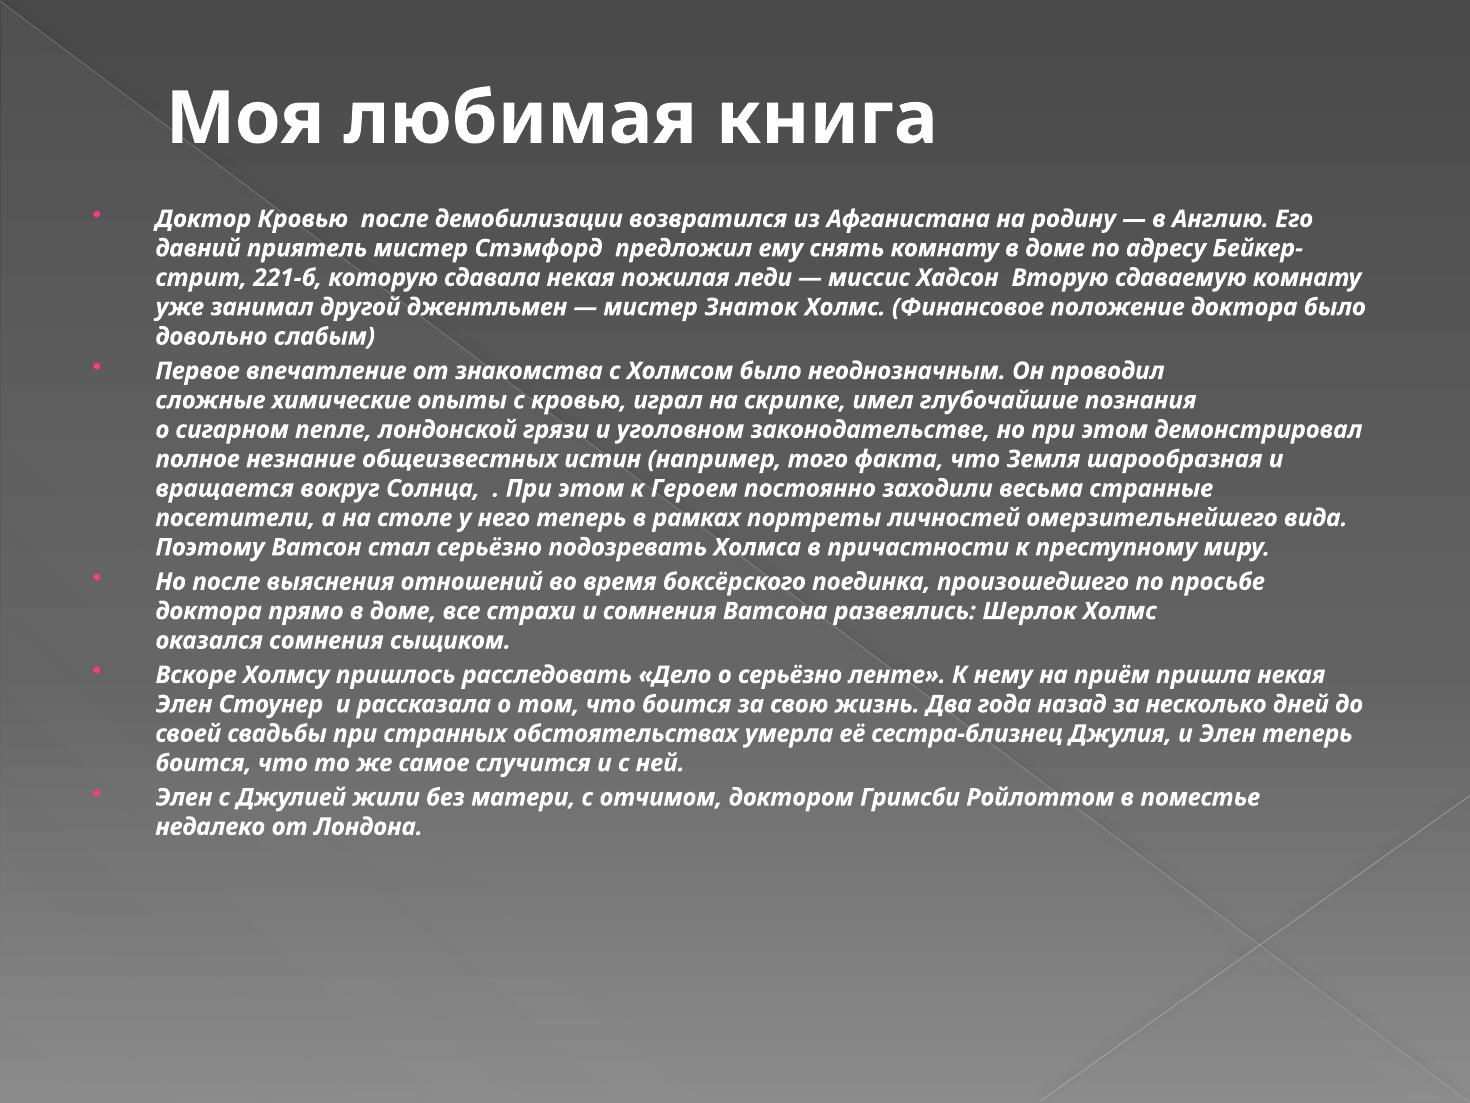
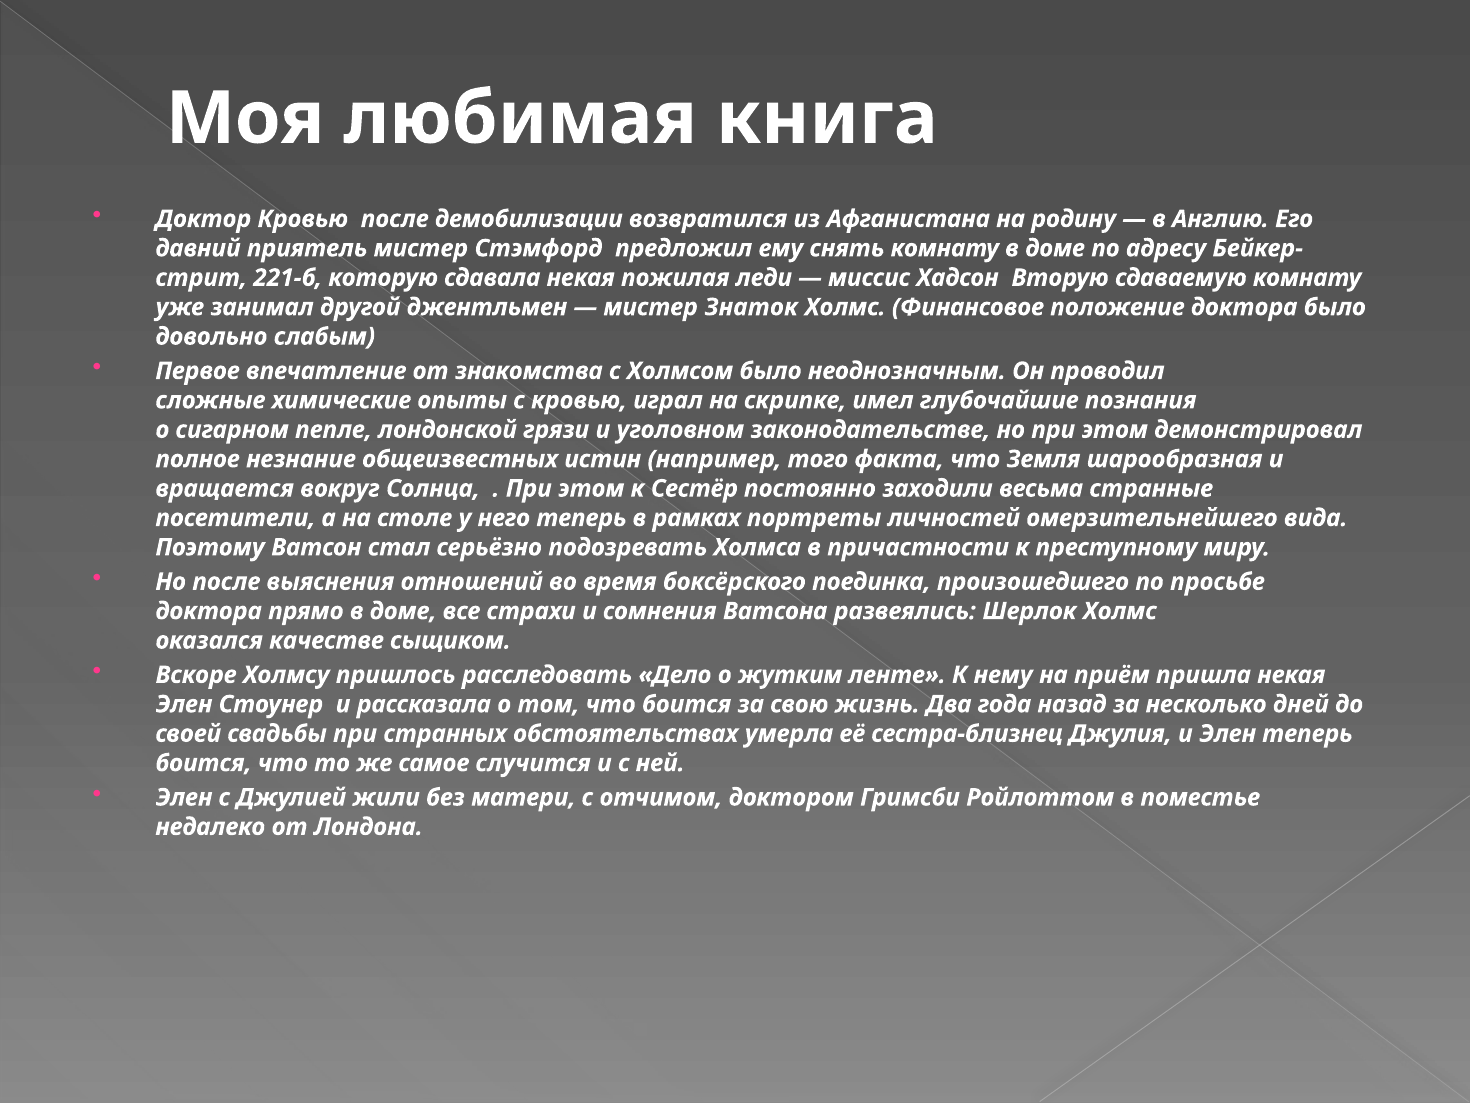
Героем: Героем -> Сестёр
оказался сомнения: сомнения -> качестве
о серьёзно: серьёзно -> жутким
